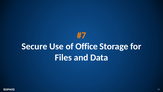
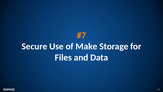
Office: Office -> Make
